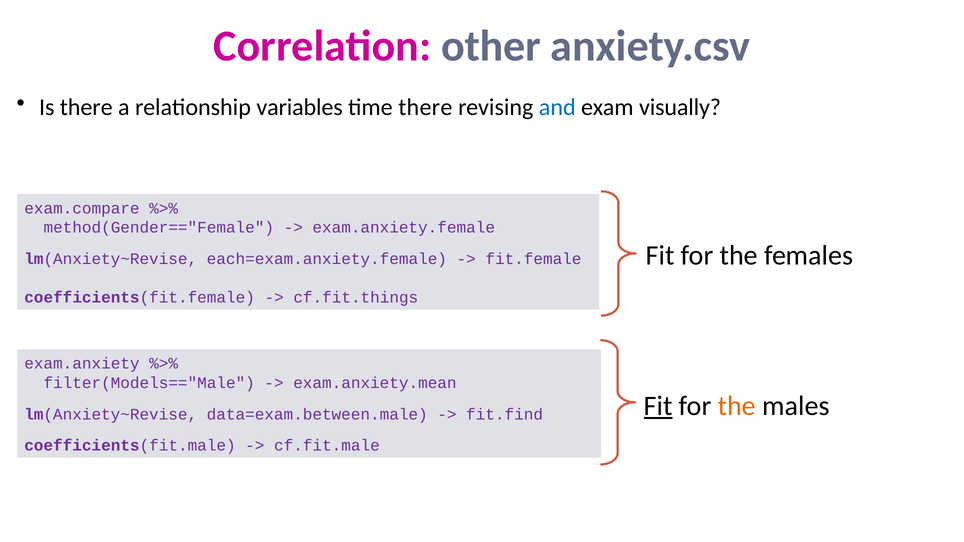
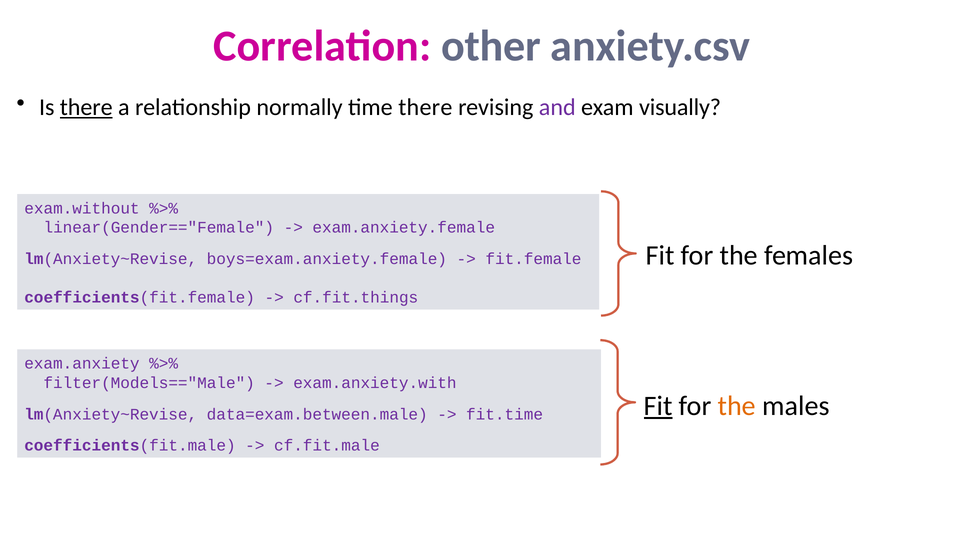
there at (86, 107) underline: none -> present
variables: variables -> normally
and colour: blue -> purple
exam.compare: exam.compare -> exam.without
method(Gender=="Female: method(Gender=="Female -> linear(Gender=="Female
each=exam.anxiety.female: each=exam.anxiety.female -> boys=exam.anxiety.female
exam.anxiety.mean: exam.anxiety.mean -> exam.anxiety.with
fit.find: fit.find -> fit.time
